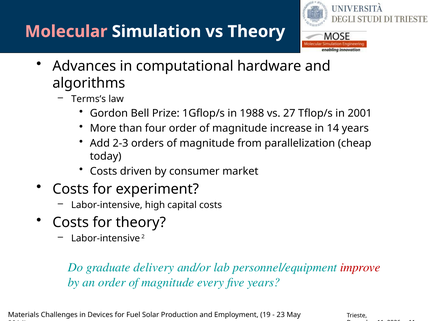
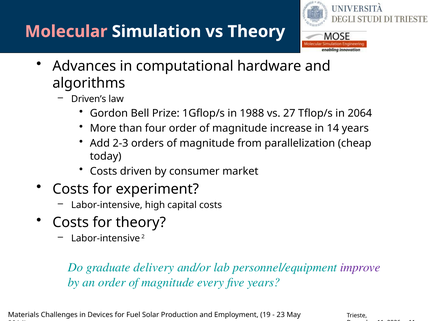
Terms’s: Terms’s -> Driven’s
2001: 2001 -> 2064
improve colour: red -> purple
